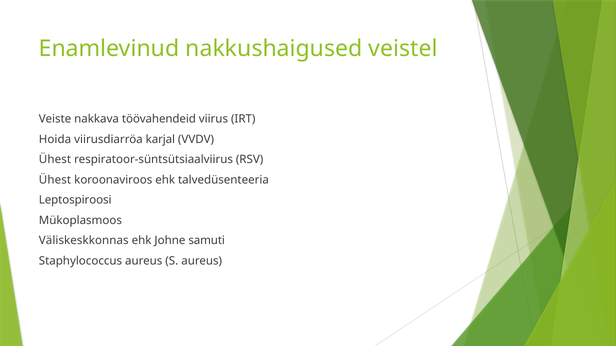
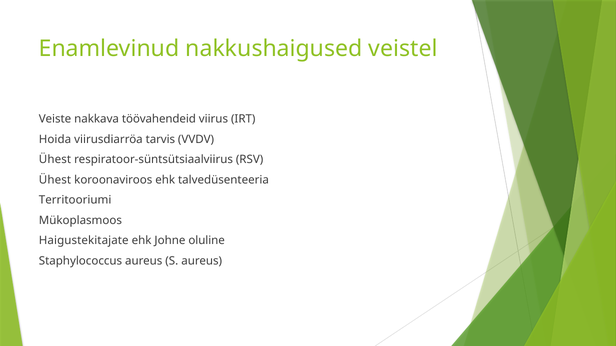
karjal: karjal -> tarvis
Leptospiroosi: Leptospiroosi -> Territooriumi
Väliskeskkonnas: Väliskeskkonnas -> Haigustekitajate
samuti: samuti -> oluline
